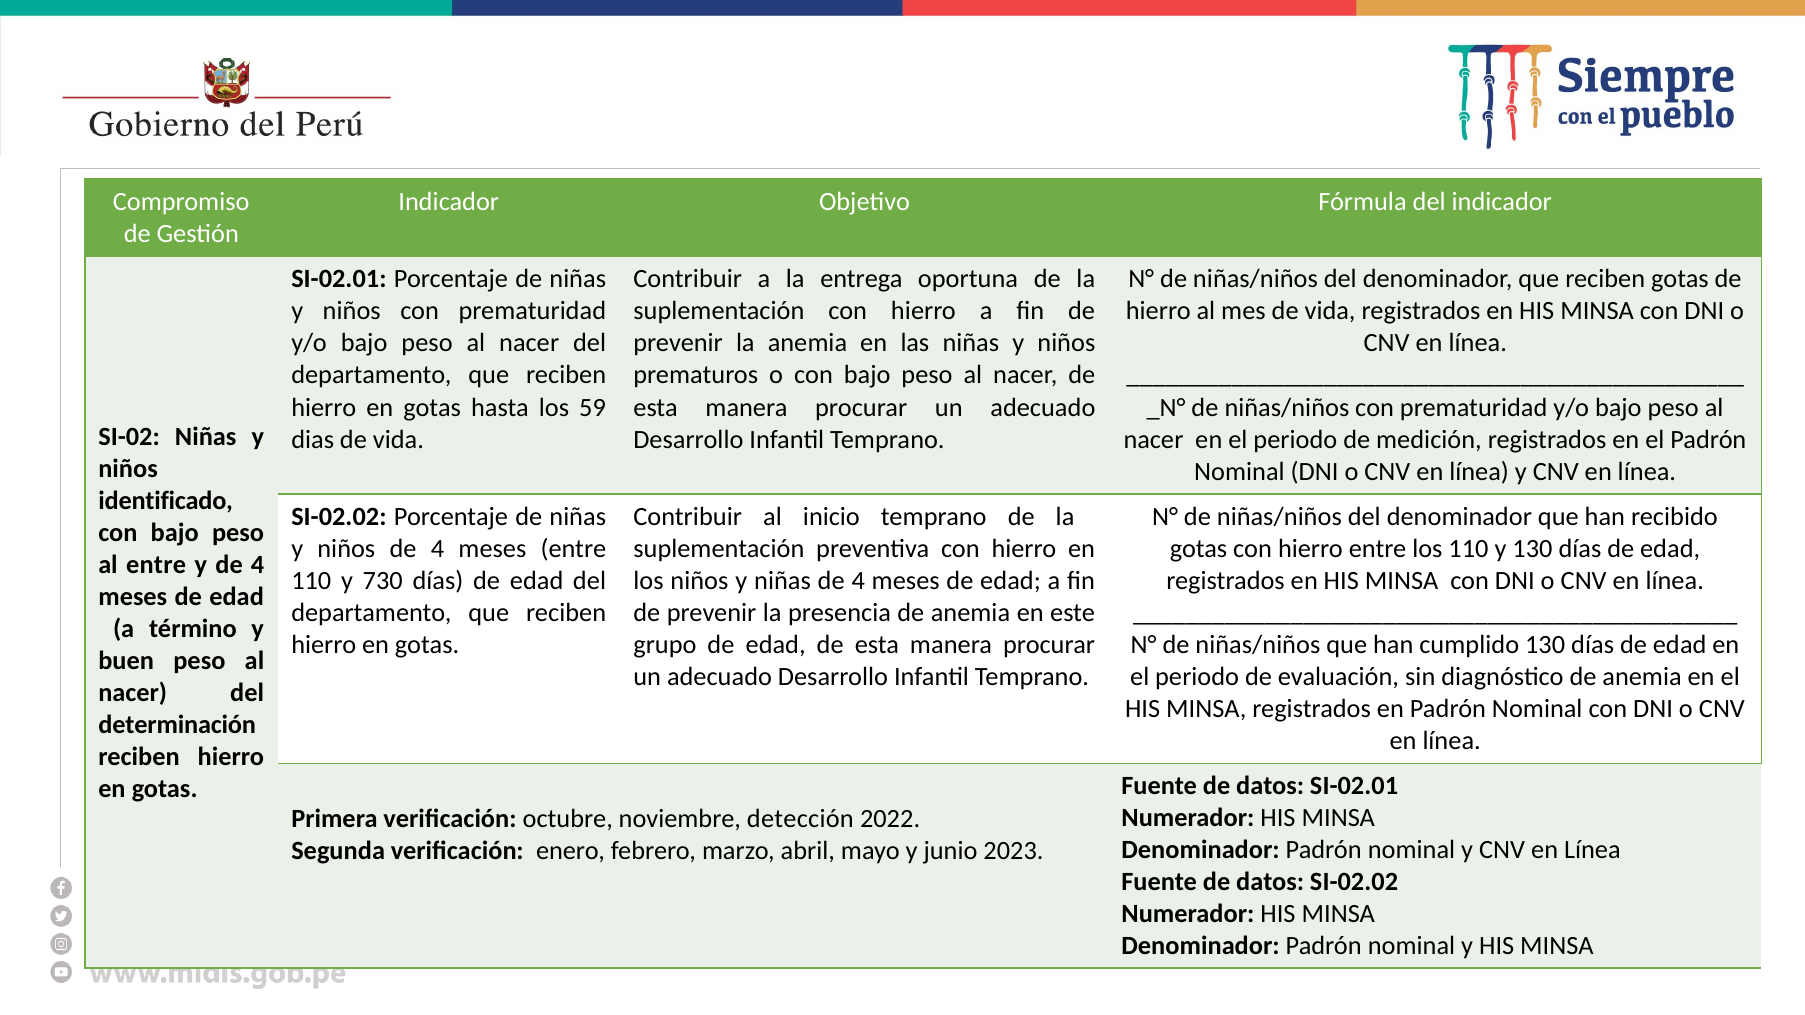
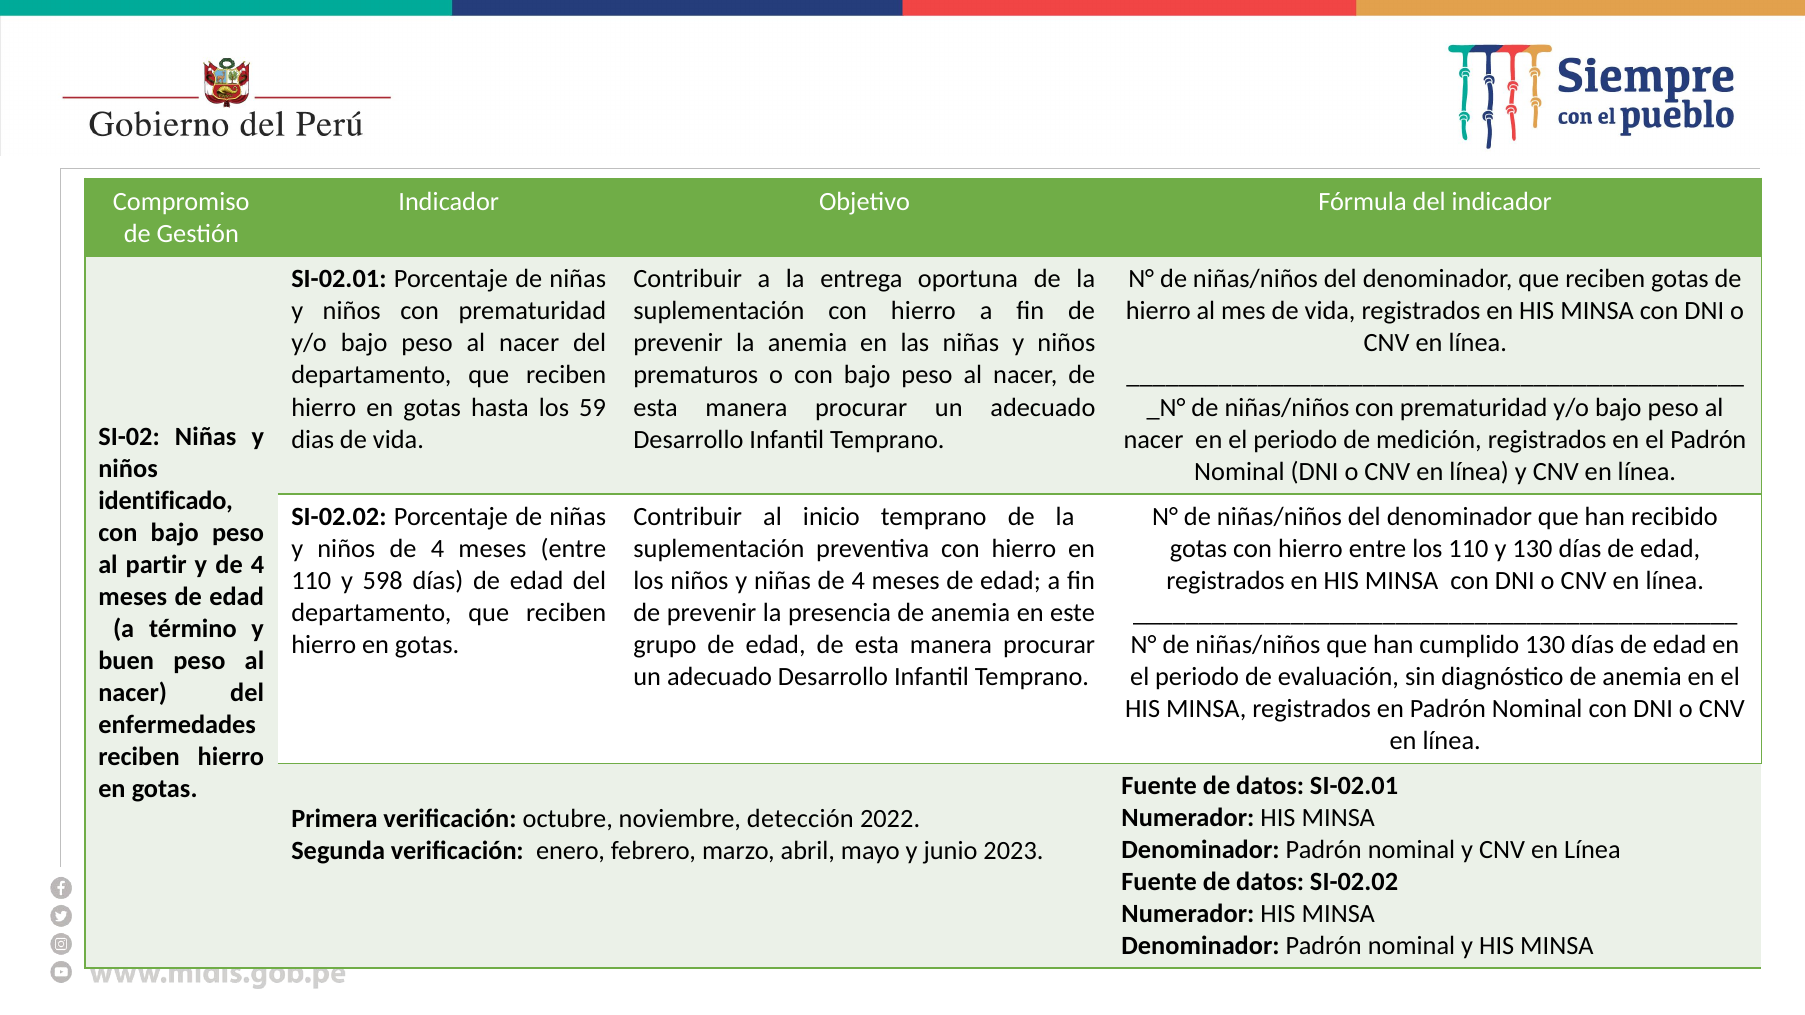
al entre: entre -> partir
730: 730 -> 598
determinación: determinación -> enfermedades
